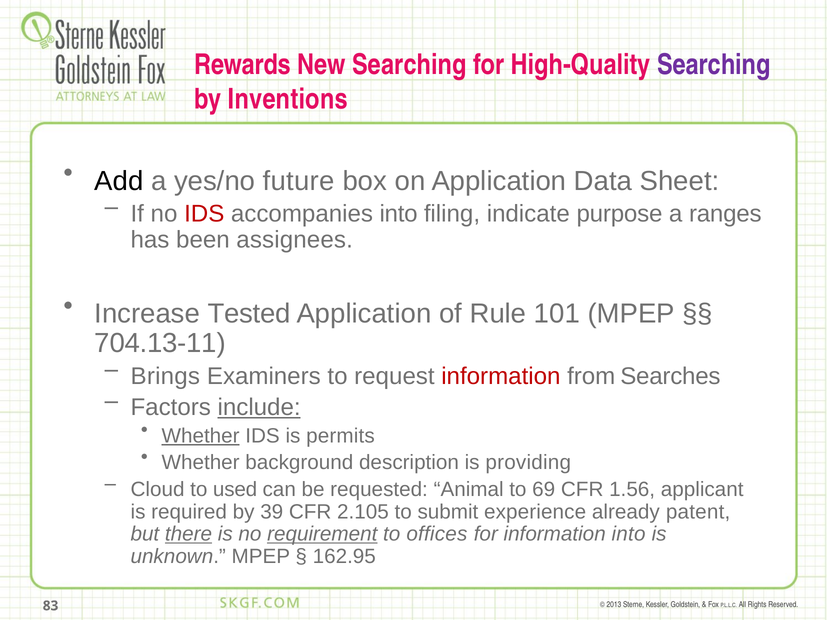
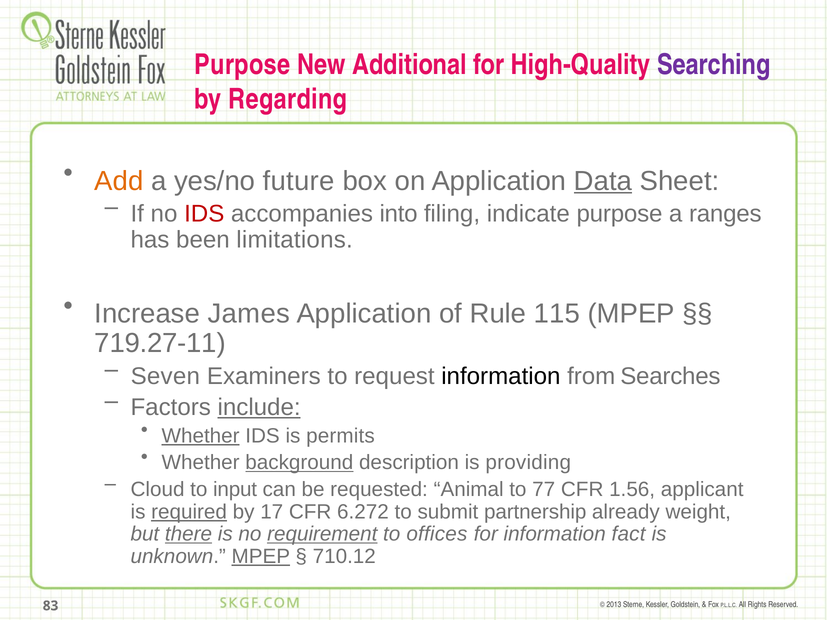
Rewards at (243, 65): Rewards -> Purpose
New Searching: Searching -> Additional
Inventions: Inventions -> Regarding
Add colour: black -> orange
Data underline: none -> present
assignees: assignees -> limitations
Tested: Tested -> James
101: 101 -> 115
704.13-11: 704.13-11 -> 719.27-11
Brings: Brings -> Seven
information at (501, 376) colour: red -> black
background underline: none -> present
used: used -> input
69: 69 -> 77
required underline: none -> present
39: 39 -> 17
2.105: 2.105 -> 6.272
experience: experience -> partnership
patent: patent -> weight
information into: into -> fact
MPEP at (261, 557) underline: none -> present
162.95: 162.95 -> 710.12
